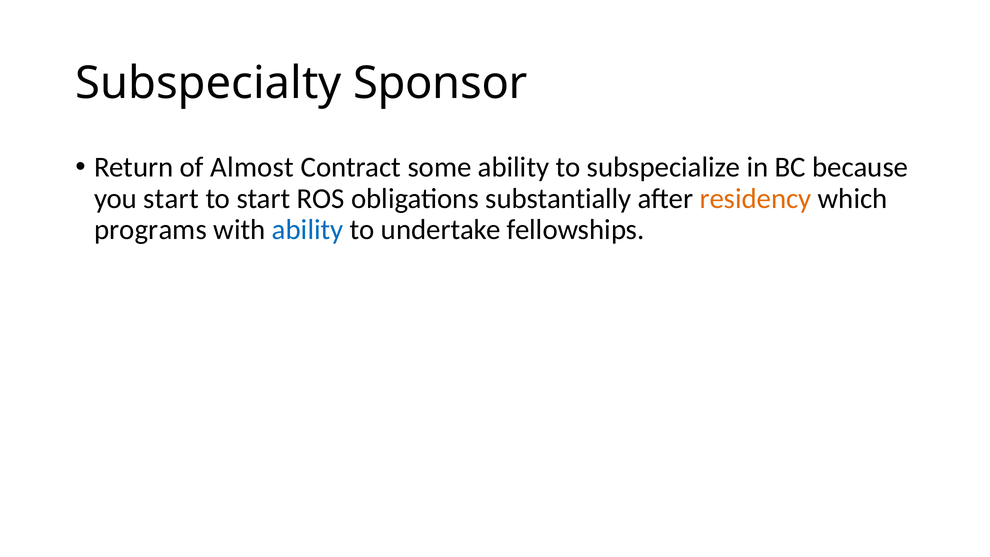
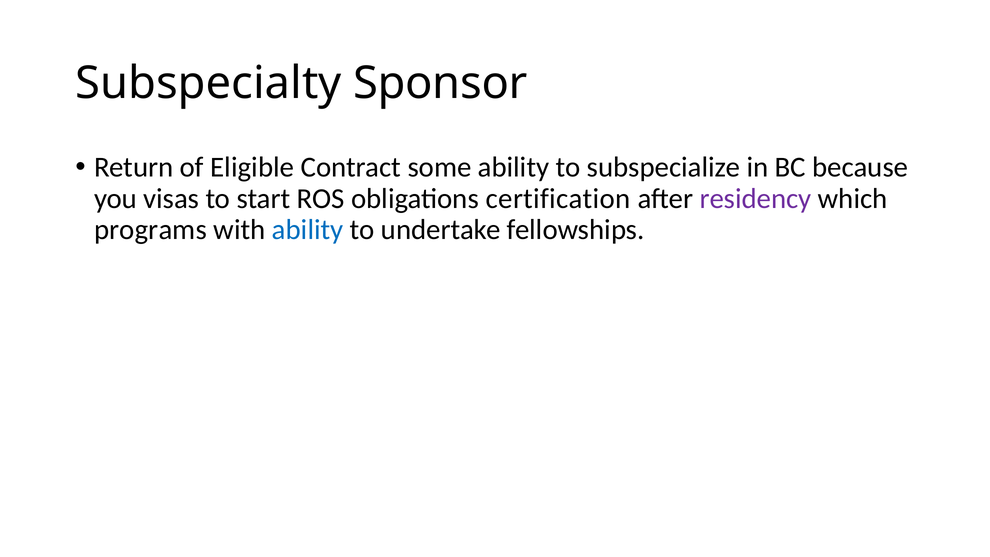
Almost: Almost -> Eligible
you start: start -> visas
substantially: substantially -> certification
residency colour: orange -> purple
